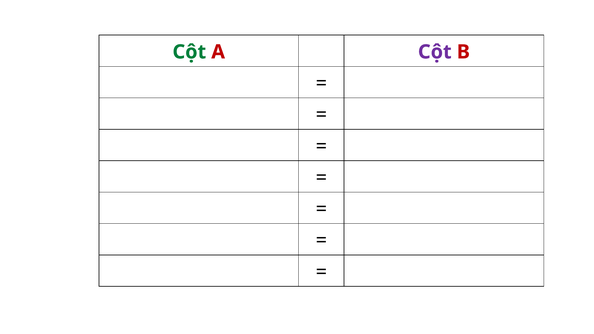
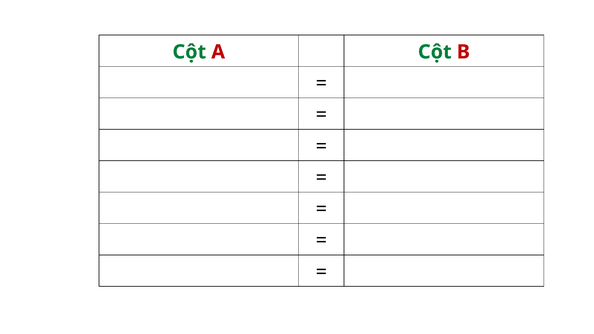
Cột at (435, 52) colour: purple -> green
